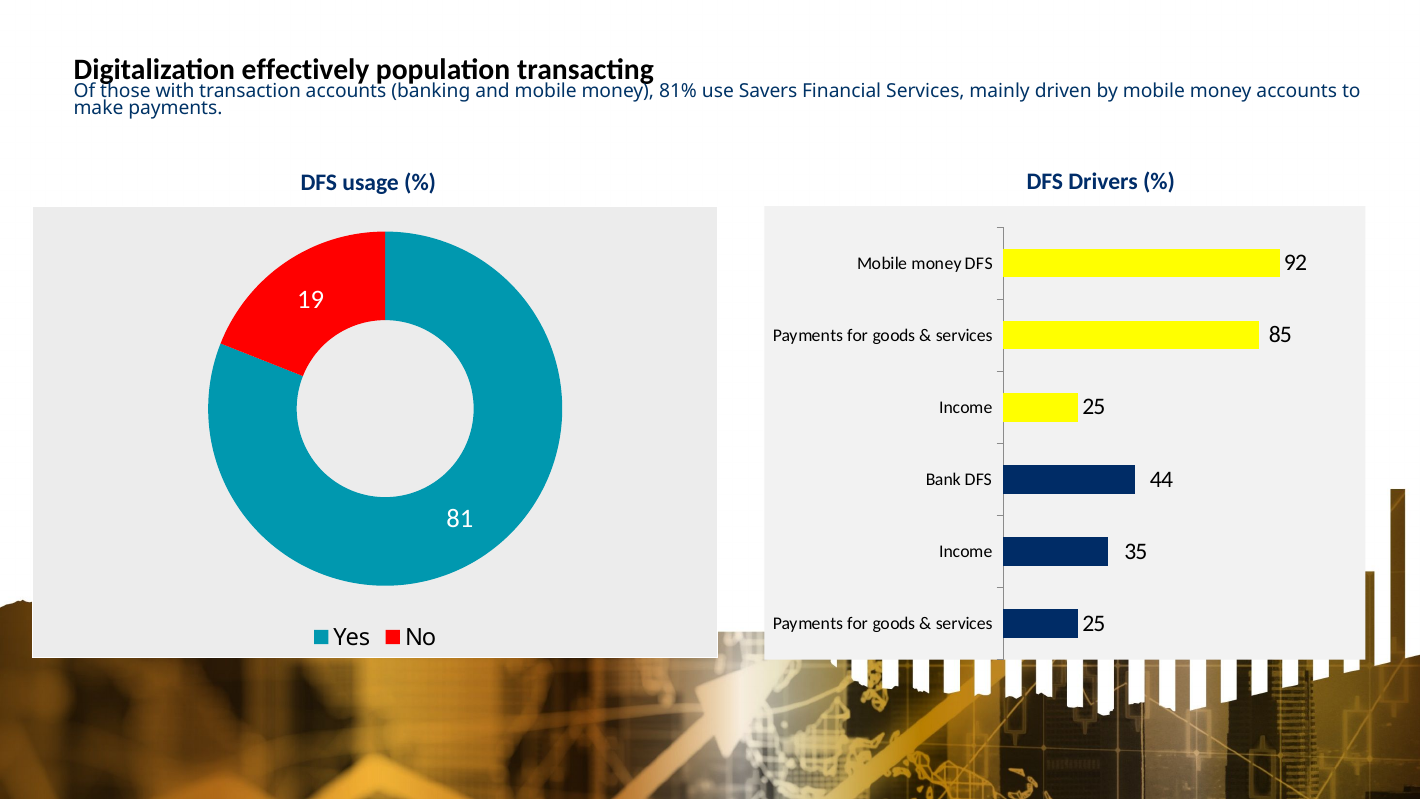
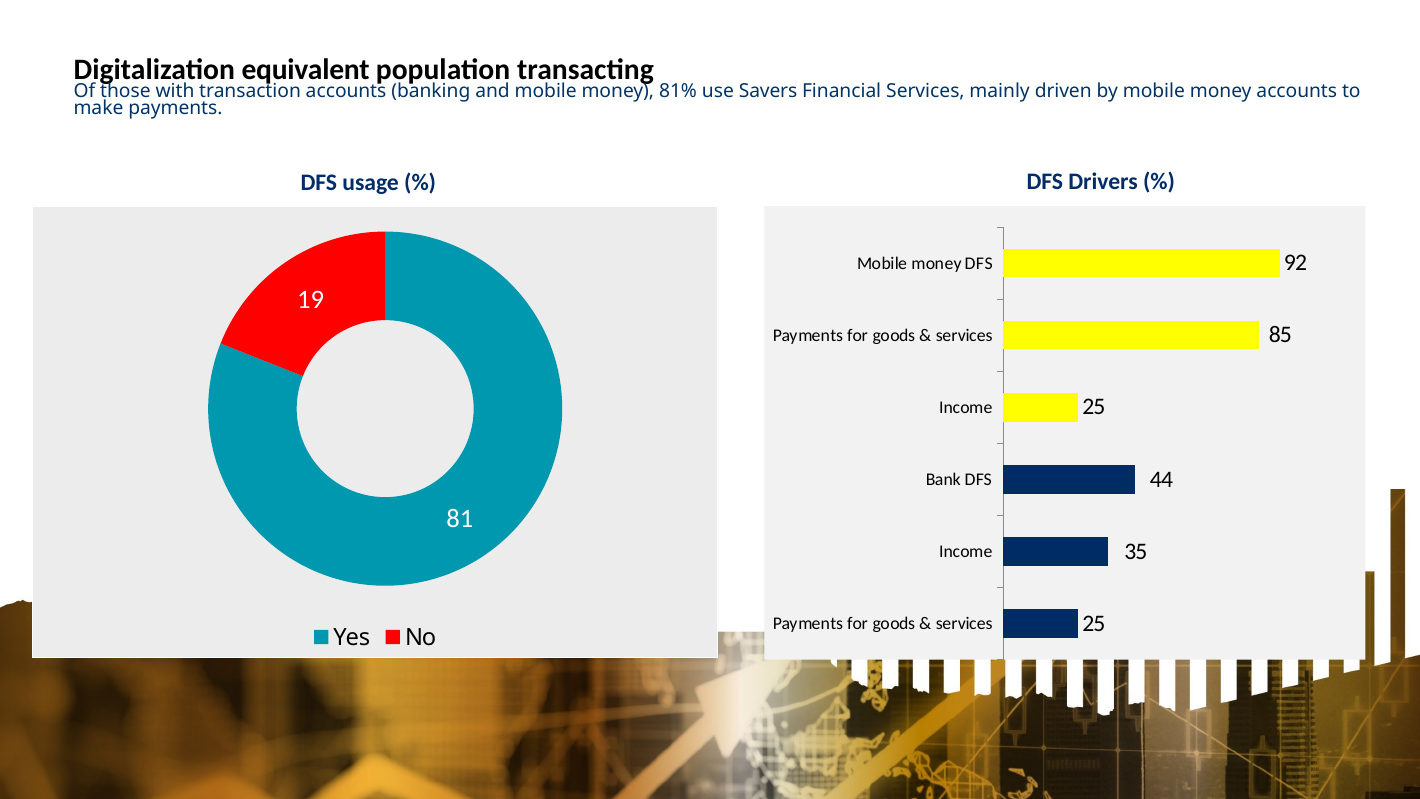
effectively: effectively -> equivalent
